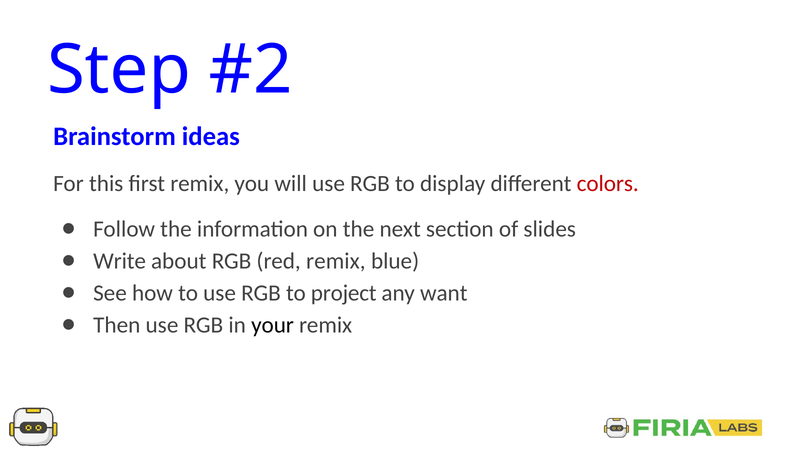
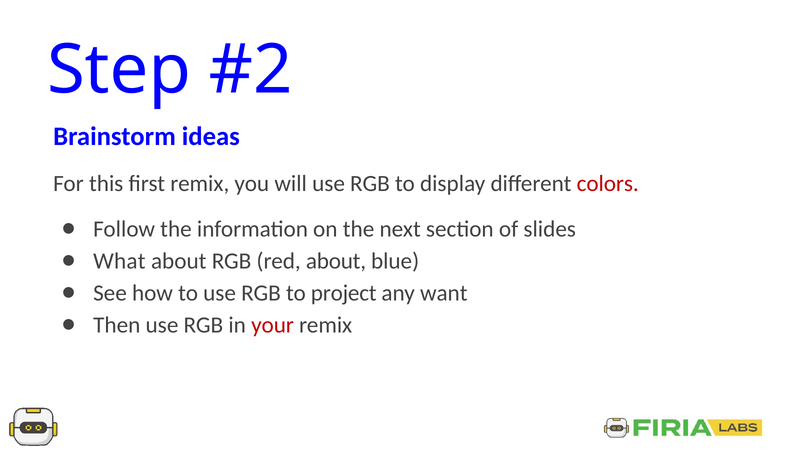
Write: Write -> What
red remix: remix -> about
your colour: black -> red
